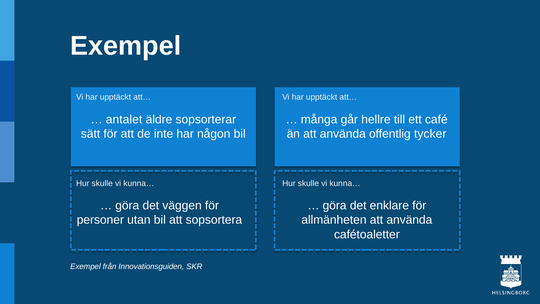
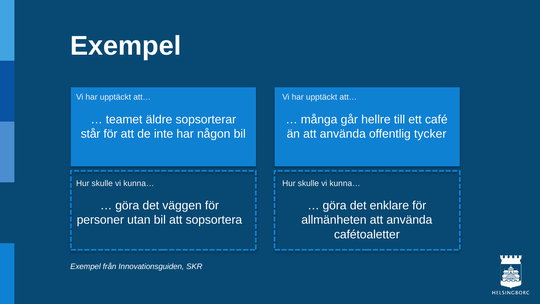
antalet: antalet -> teamet
sätt: sätt -> står
